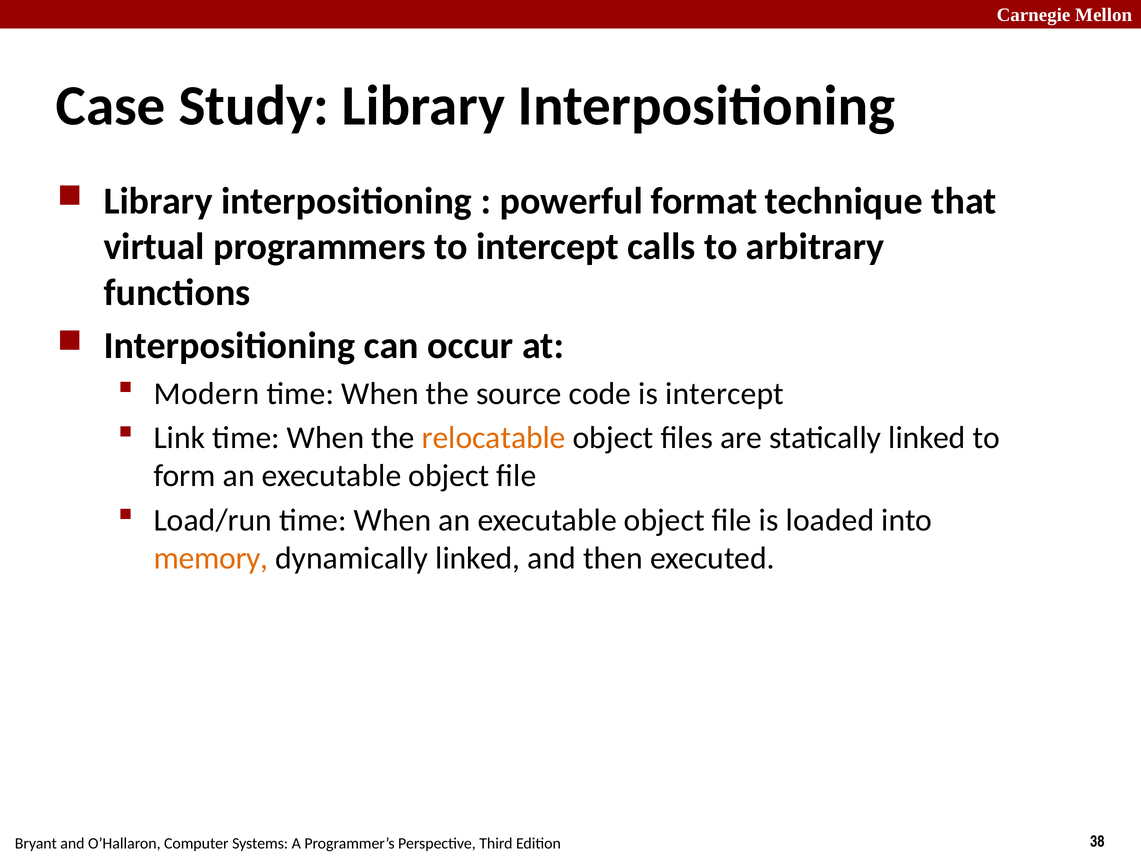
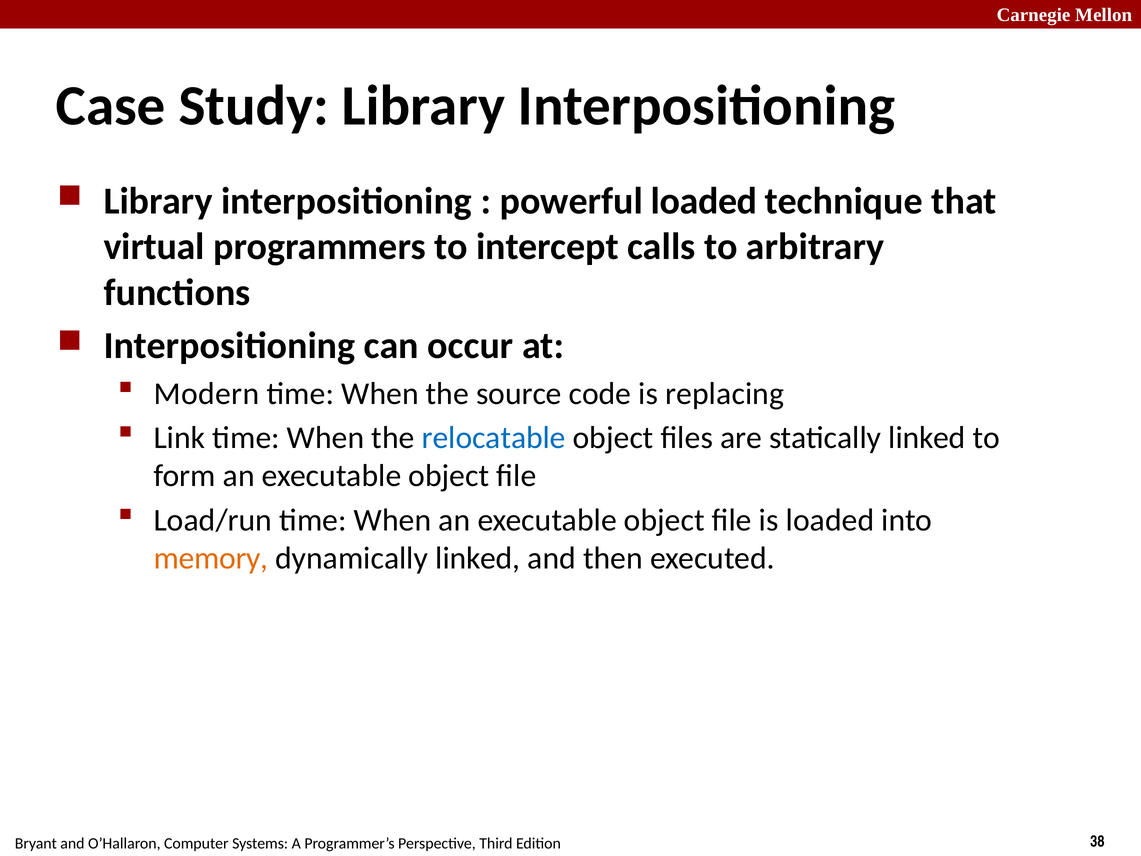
powerful format: format -> loaded
is intercept: intercept -> replacing
relocatable colour: orange -> blue
